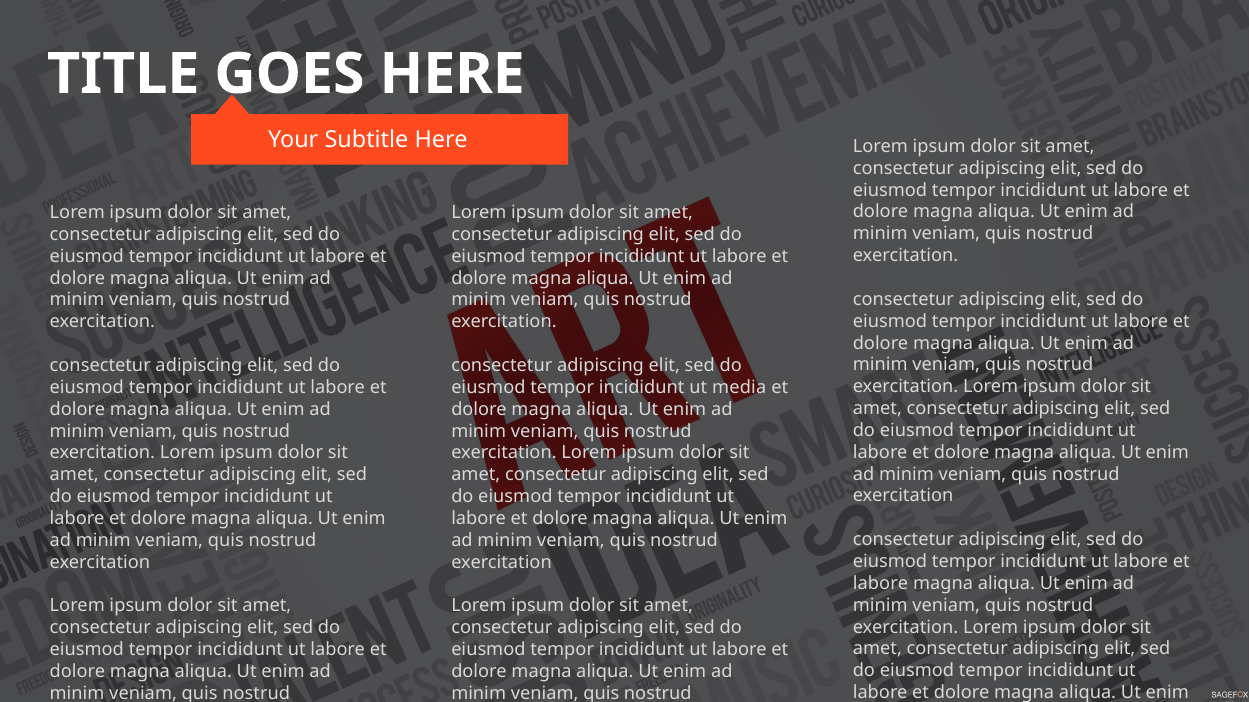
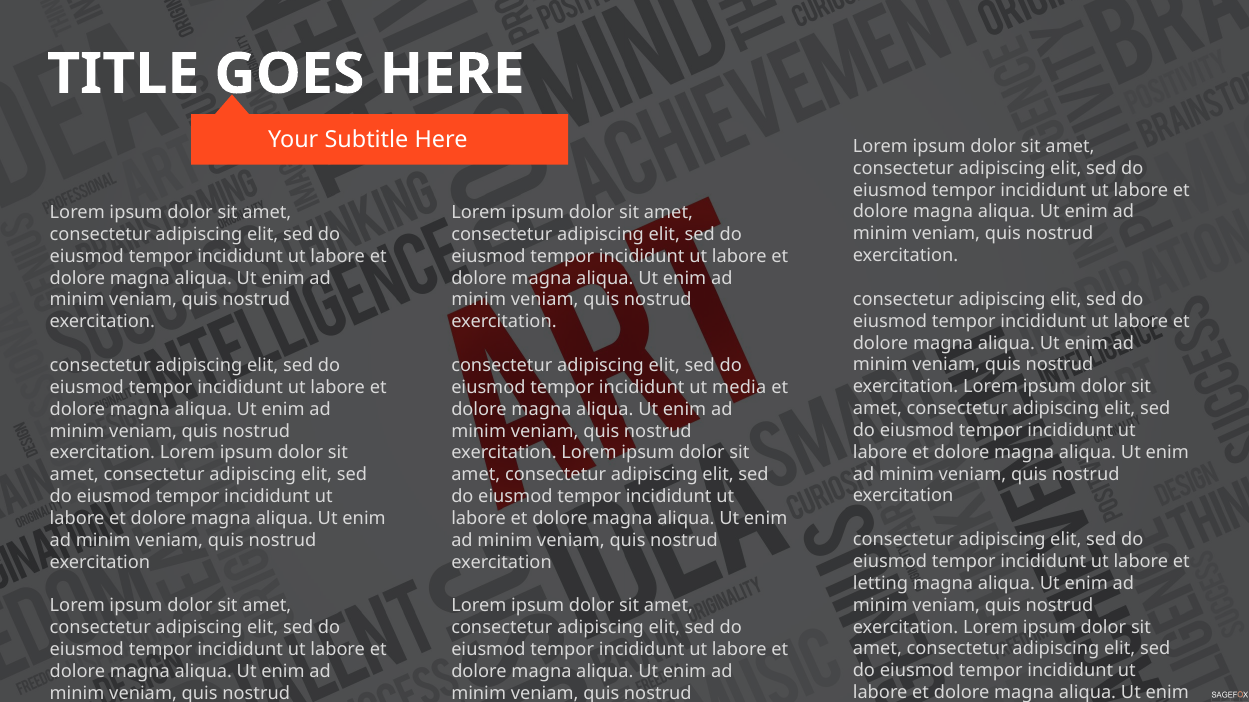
labore at (881, 584): labore -> letting
